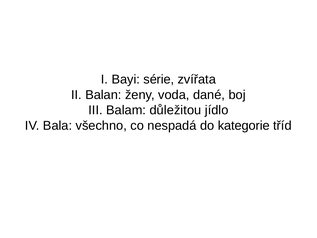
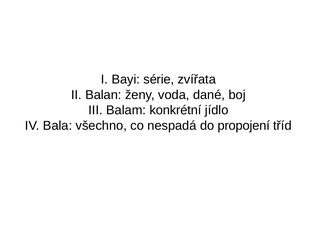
důležitou: důležitou -> konkrétní
kategorie: kategorie -> propojení
